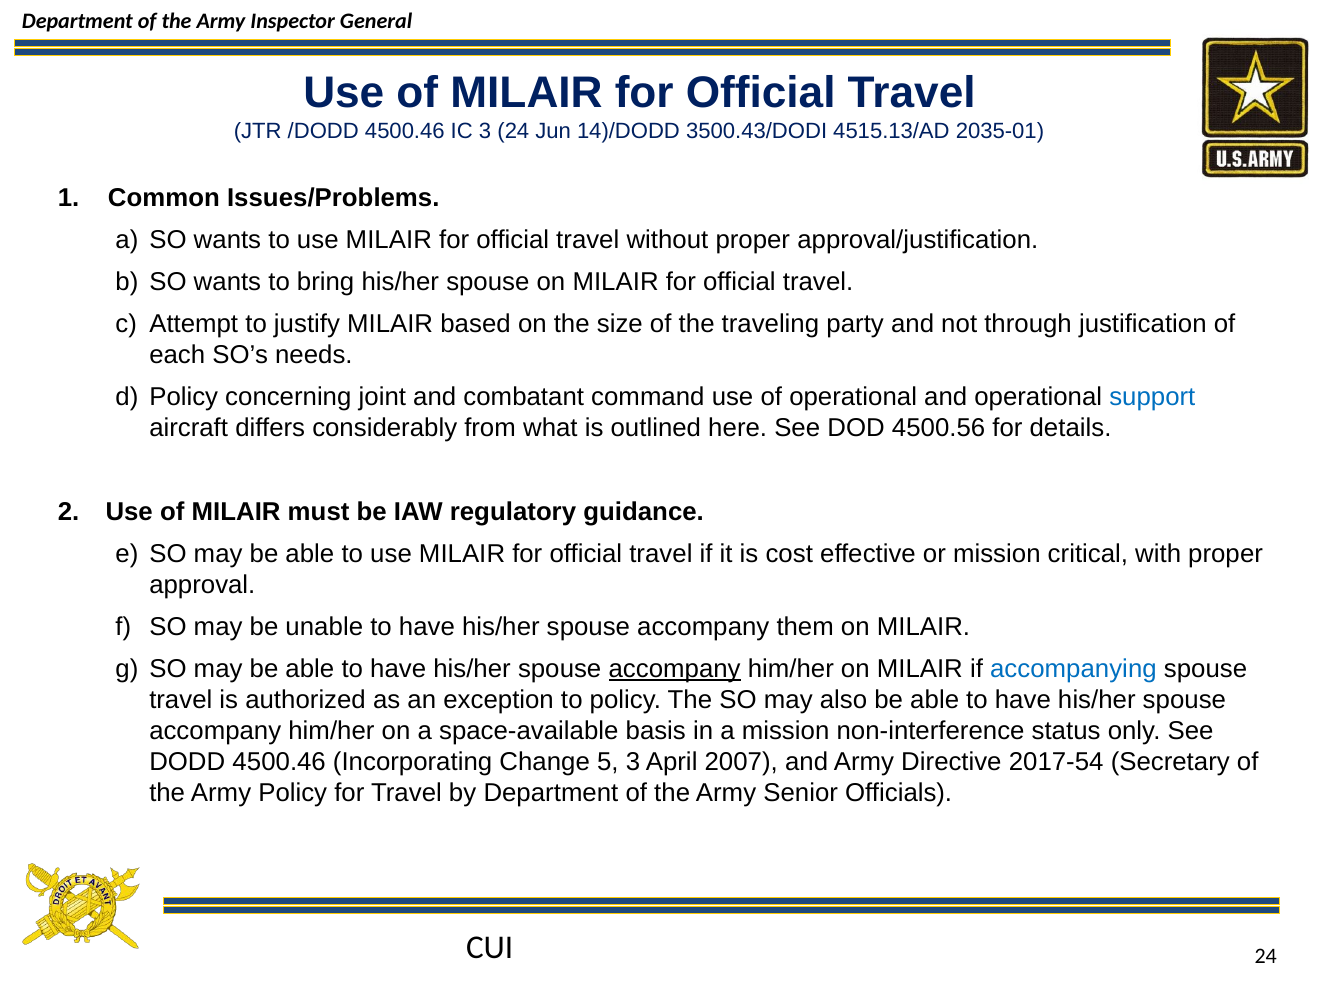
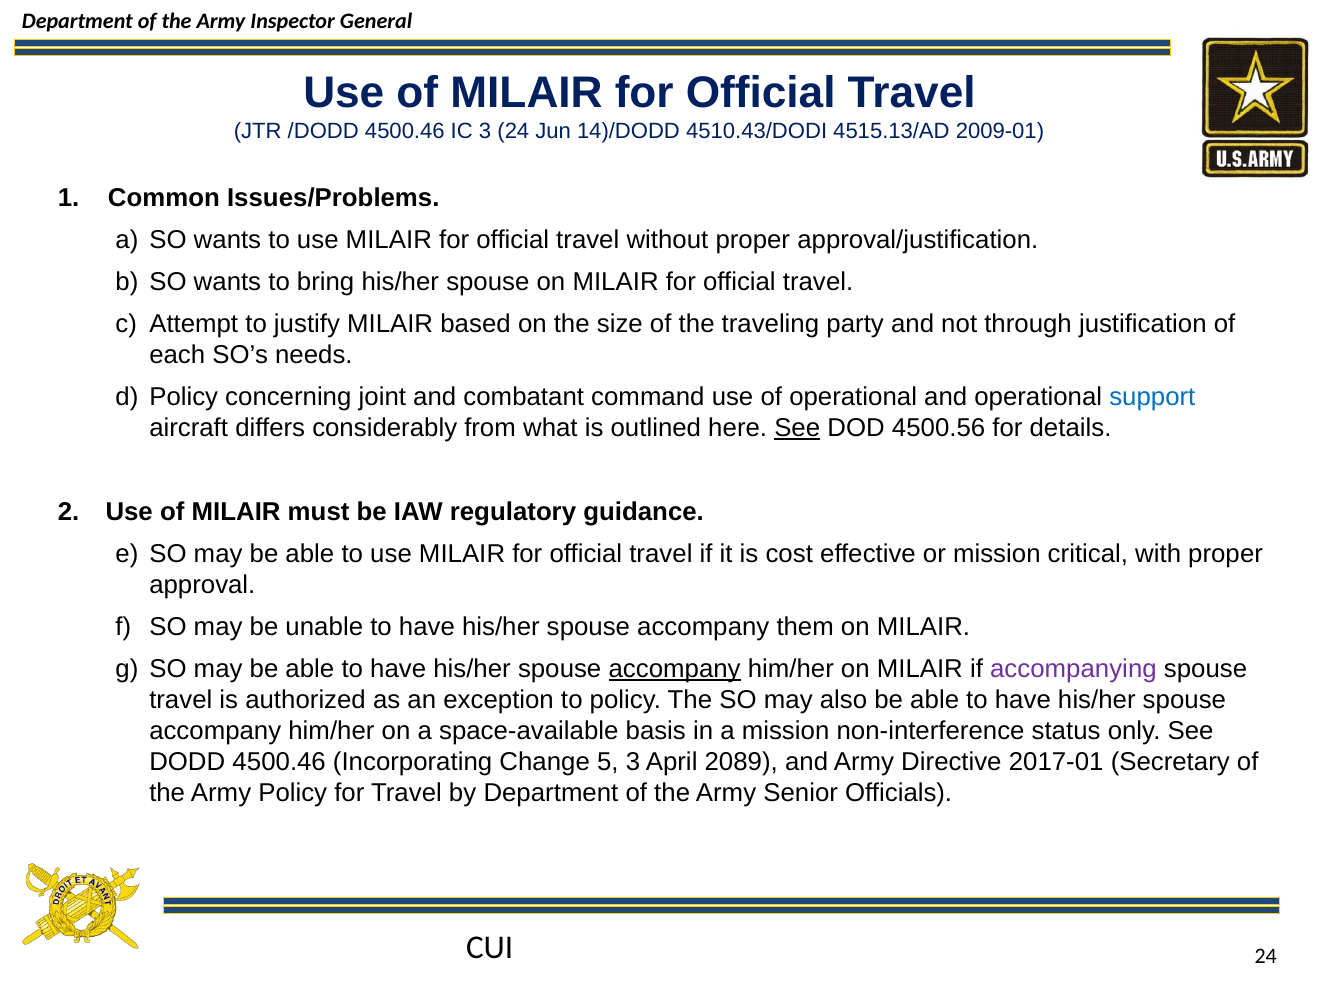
3500.43/DODI: 3500.43/DODI -> 4510.43/DODI
2035-01: 2035-01 -> 2009-01
See at (797, 428) underline: none -> present
accompanying colour: blue -> purple
2007: 2007 -> 2089
2017-54: 2017-54 -> 2017-01
